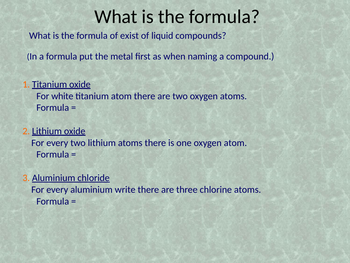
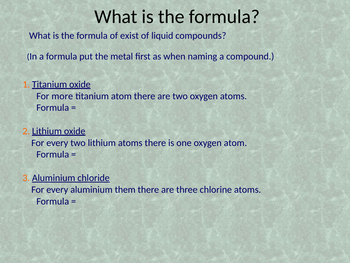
white: white -> more
write: write -> them
